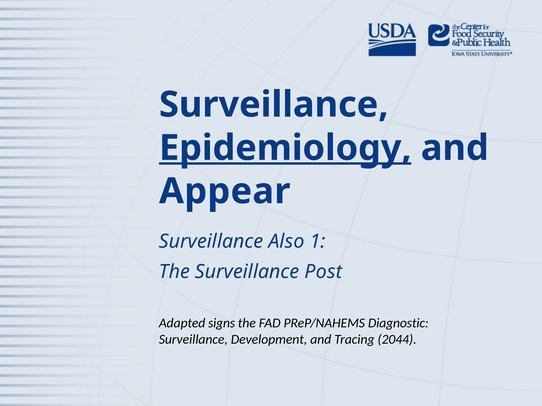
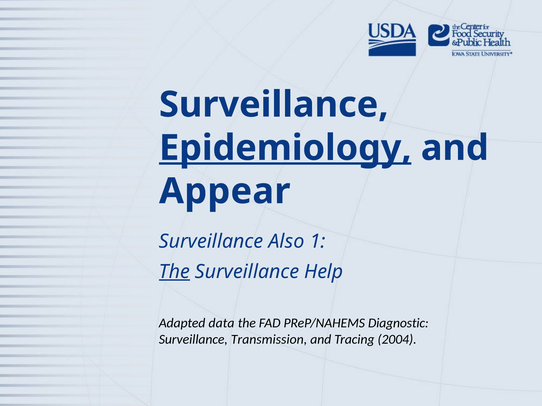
The at (174, 272) underline: none -> present
Post: Post -> Help
signs: signs -> data
Development: Development -> Transmission
2044: 2044 -> 2004
